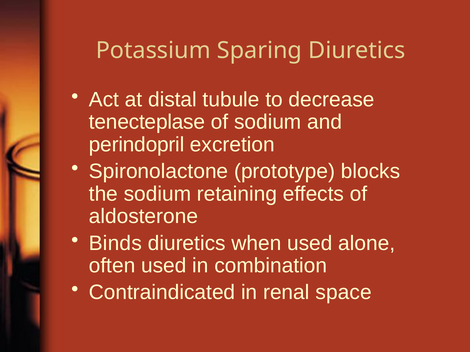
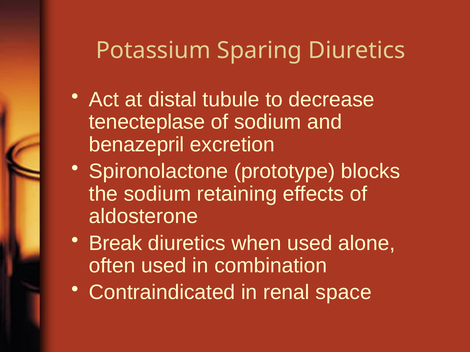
perindopril: perindopril -> benazepril
Binds: Binds -> Break
